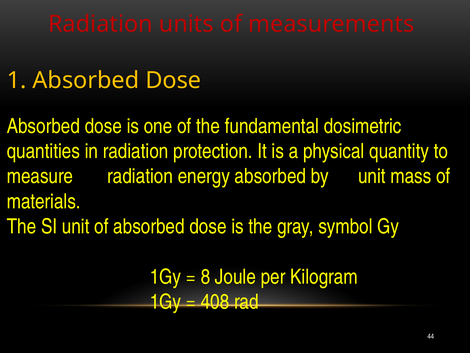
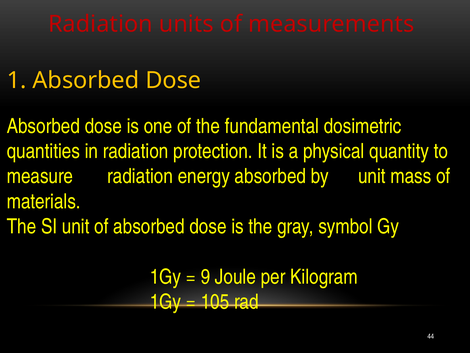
8: 8 -> 9
408: 408 -> 105
